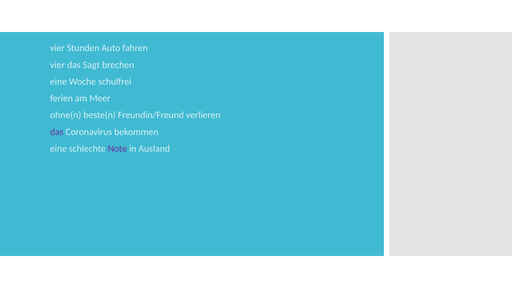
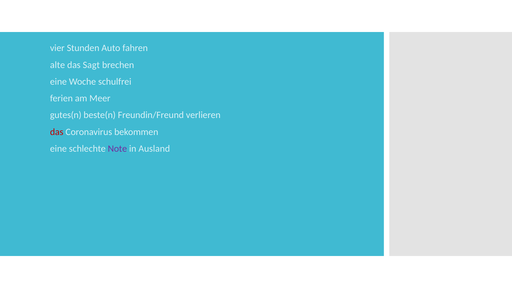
vier at (57, 65): vier -> alte
ohne(n: ohne(n -> gutes(n
das at (57, 132) colour: purple -> red
